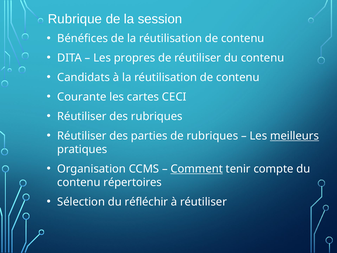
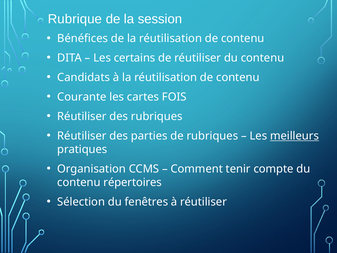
propres: propres -> certains
CECI: CECI -> FOIS
Comment underline: present -> none
réfléchir: réfléchir -> fenêtres
